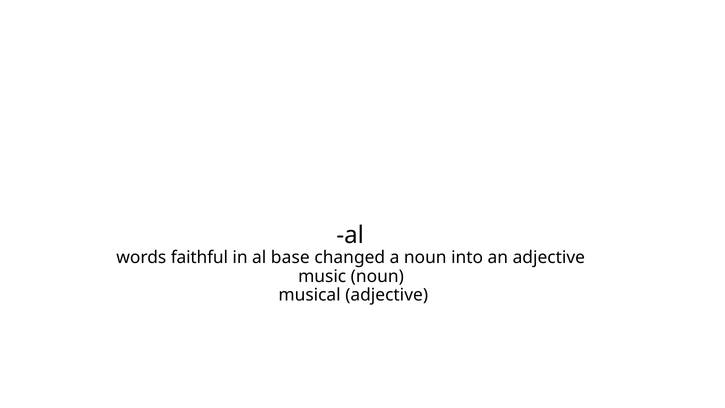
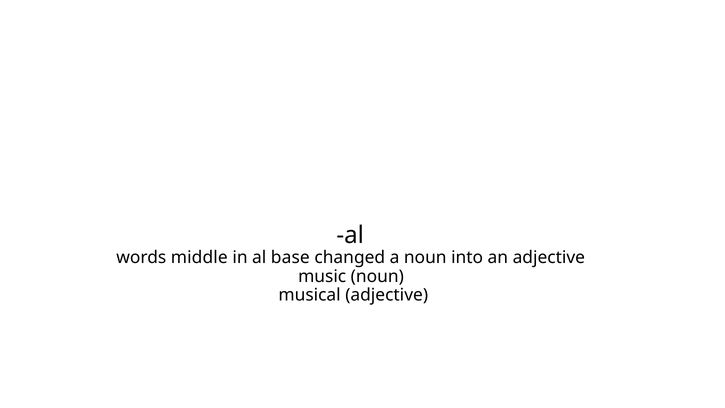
faithful: faithful -> middle
